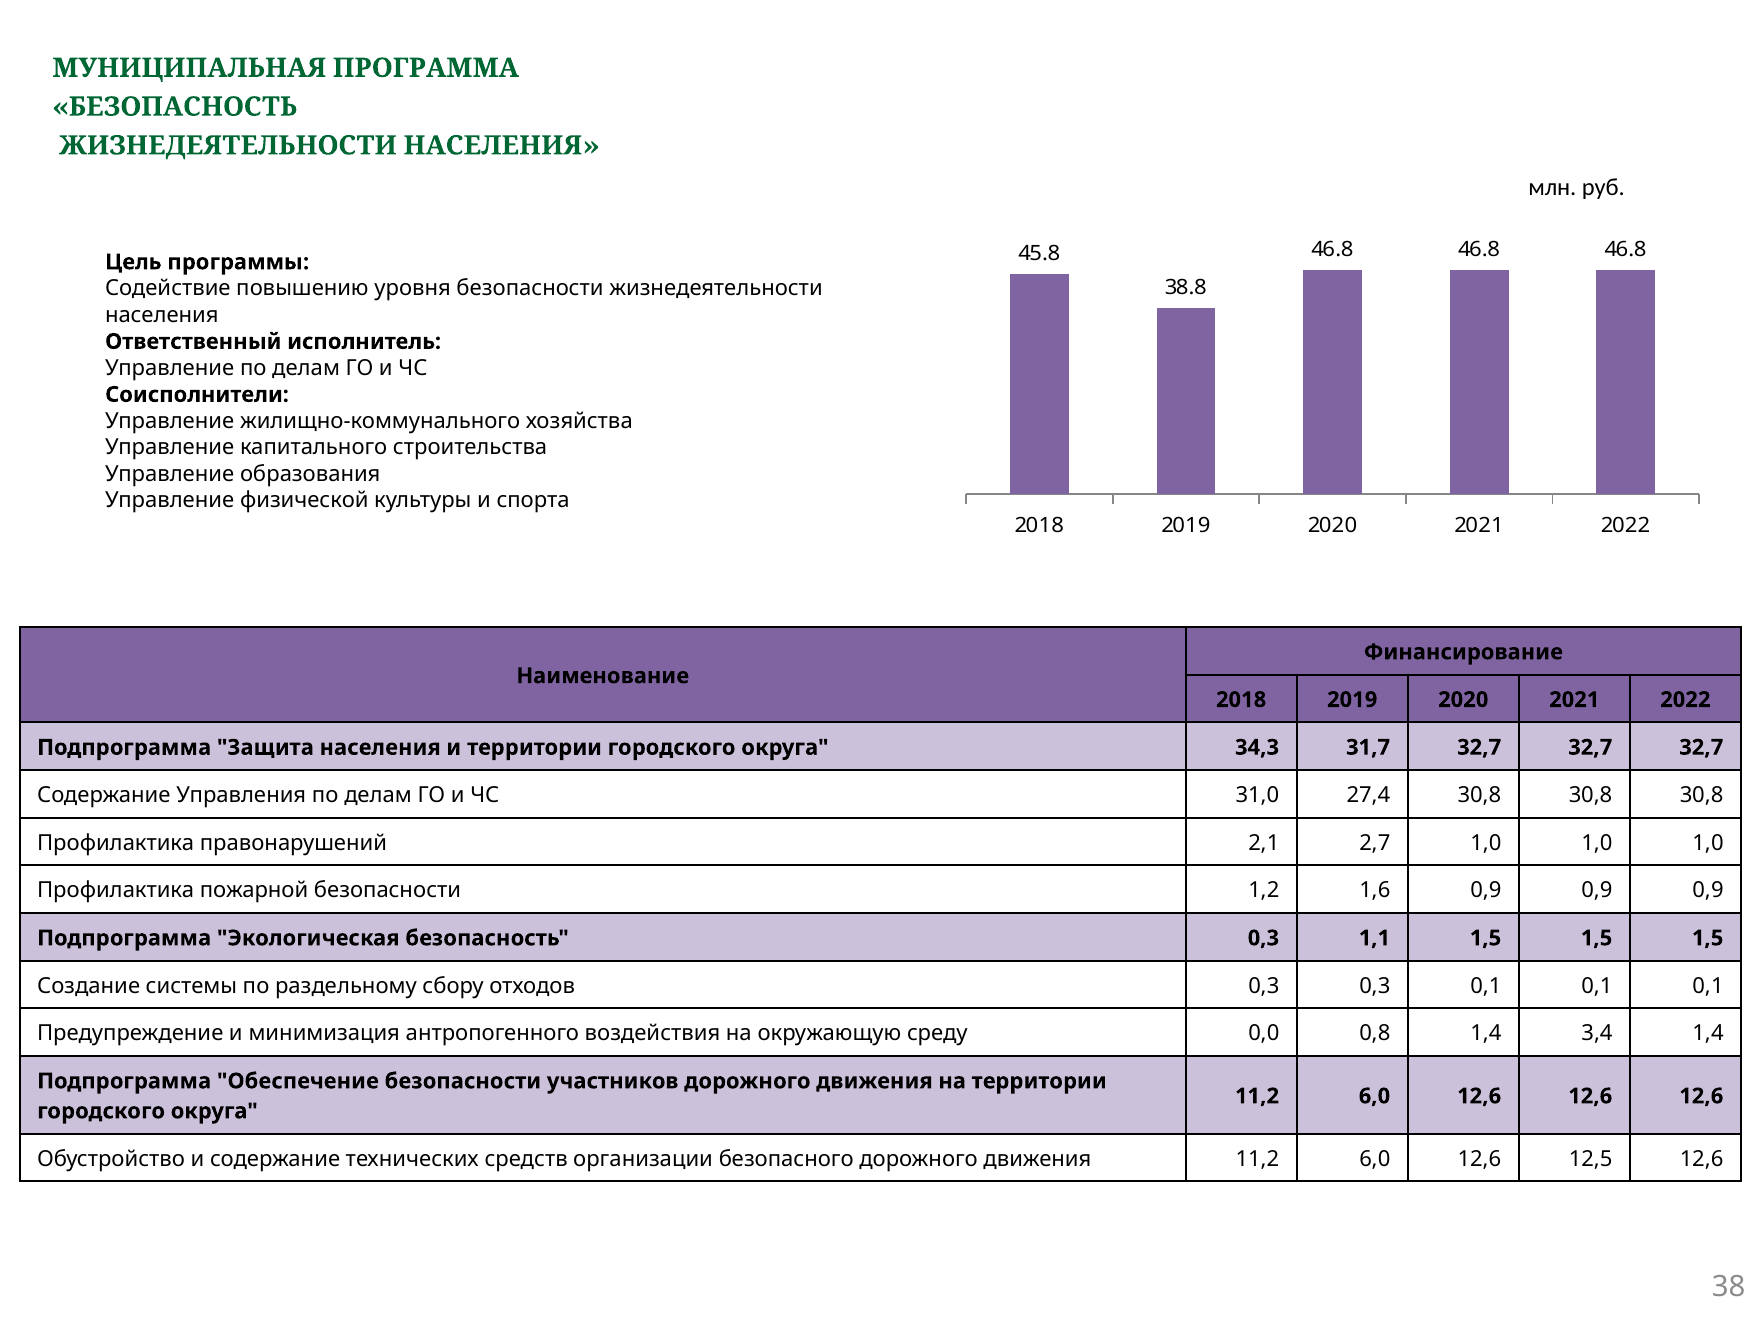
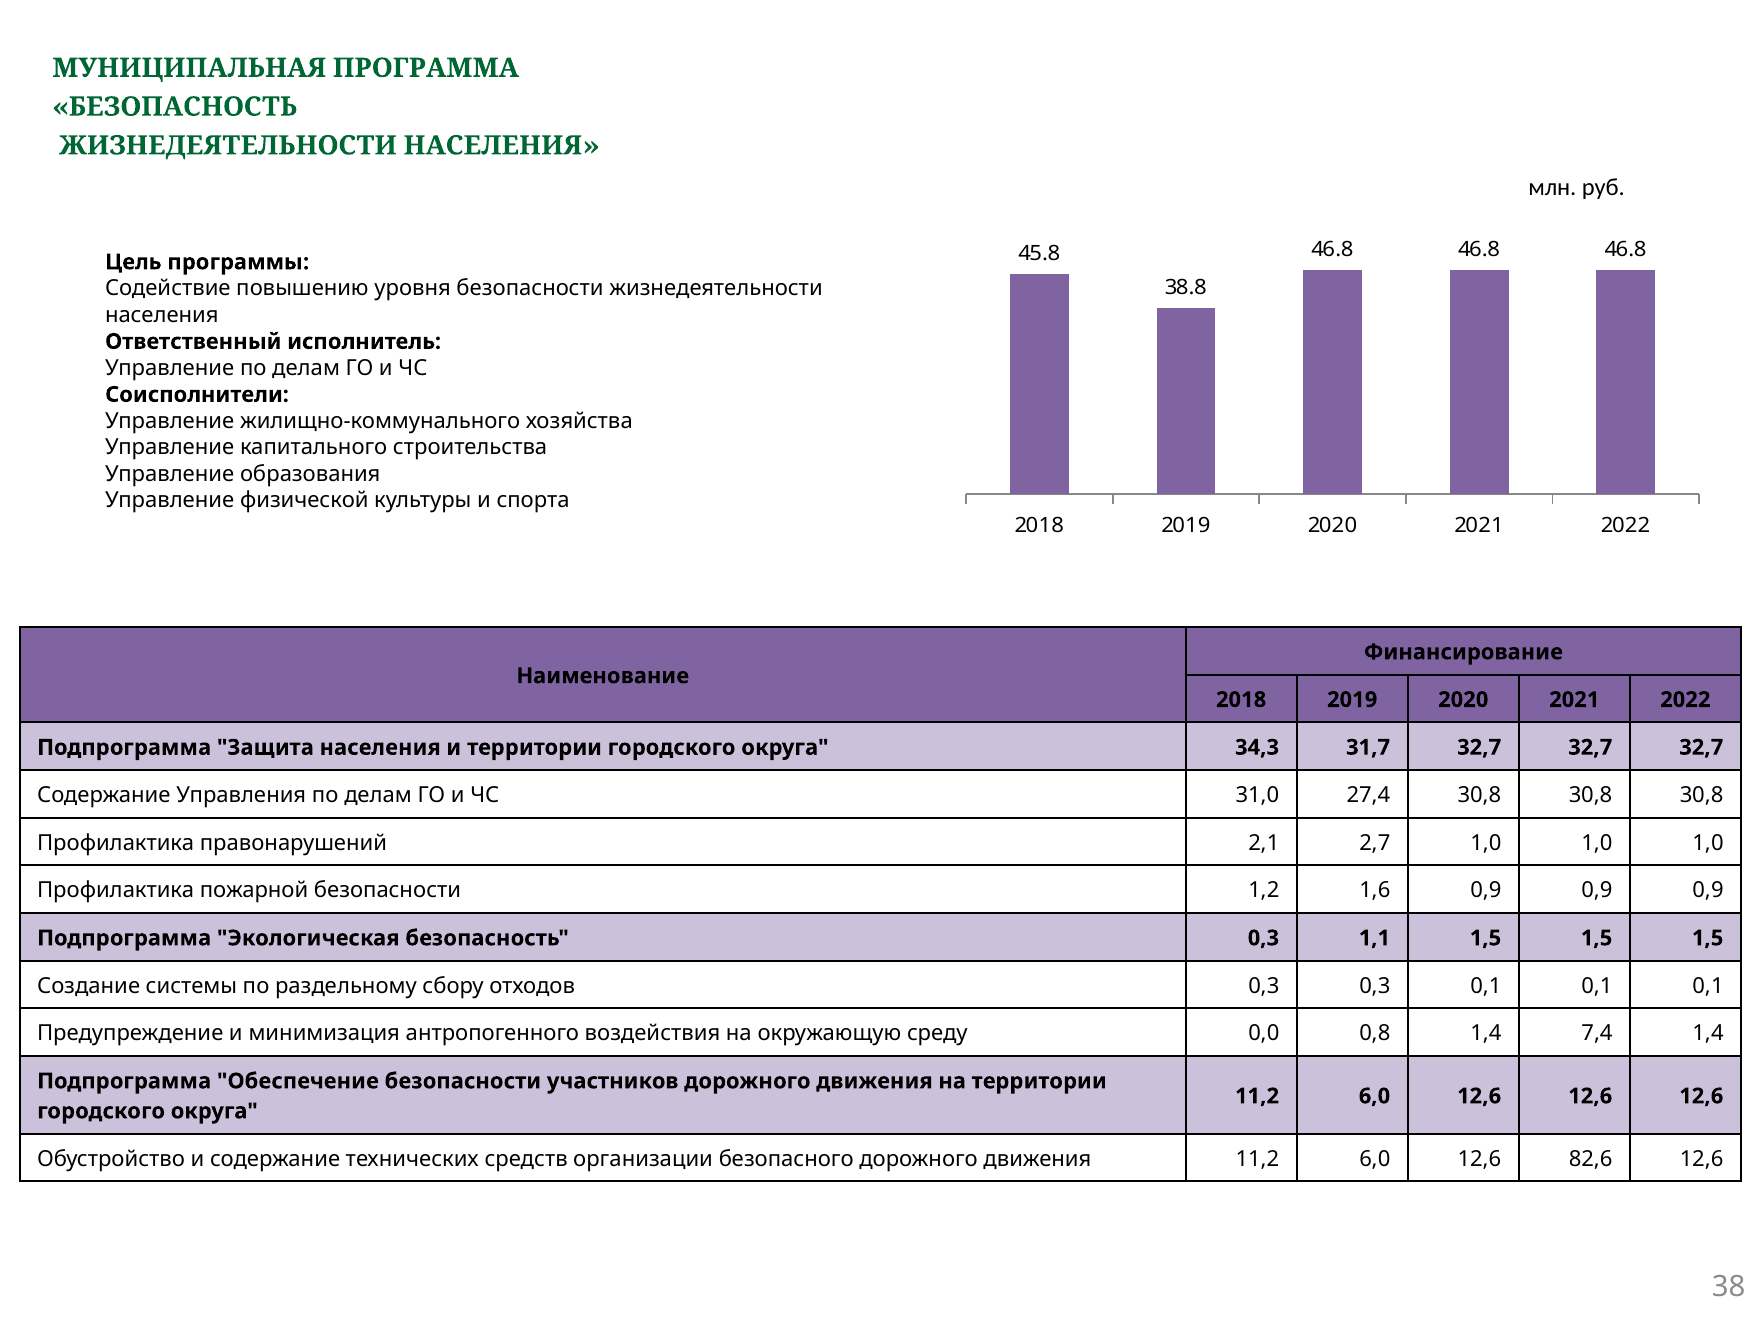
3,4: 3,4 -> 7,4
12,5: 12,5 -> 82,6
